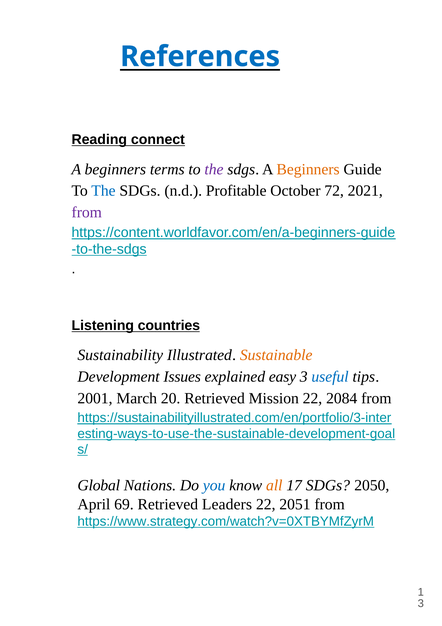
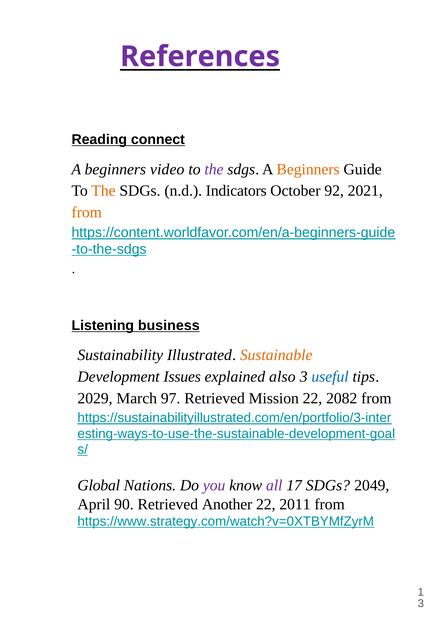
References colour: blue -> purple
terms: terms -> video
The at (103, 191) colour: blue -> orange
Profitable: Profitable -> Indicators
72: 72 -> 92
from at (87, 212) colour: purple -> orange
countries: countries -> business
easy: easy -> also
2001: 2001 -> 2029
20: 20 -> 97
2084: 2084 -> 2082
you colour: blue -> purple
all colour: orange -> purple
2050: 2050 -> 2049
69: 69 -> 90
Leaders: Leaders -> Another
2051: 2051 -> 2011
